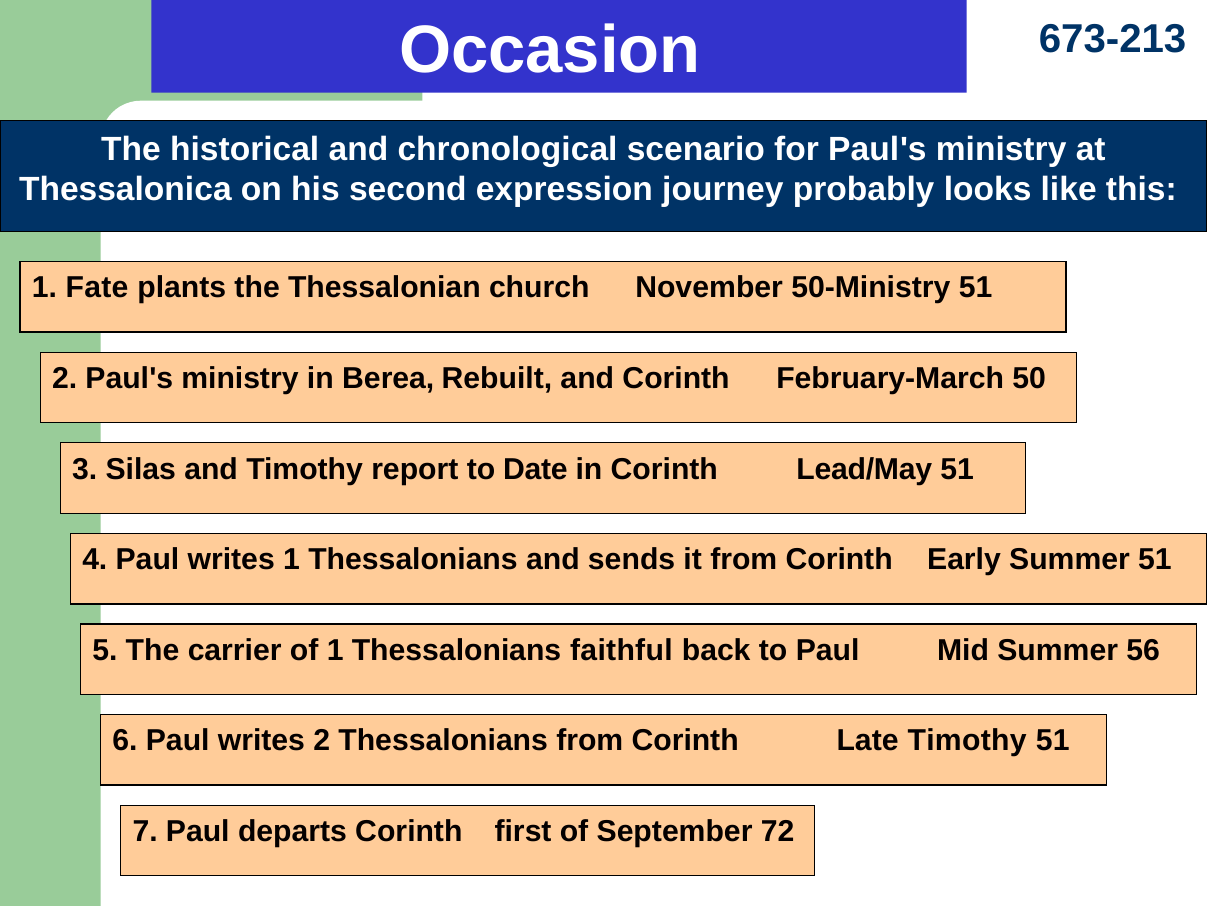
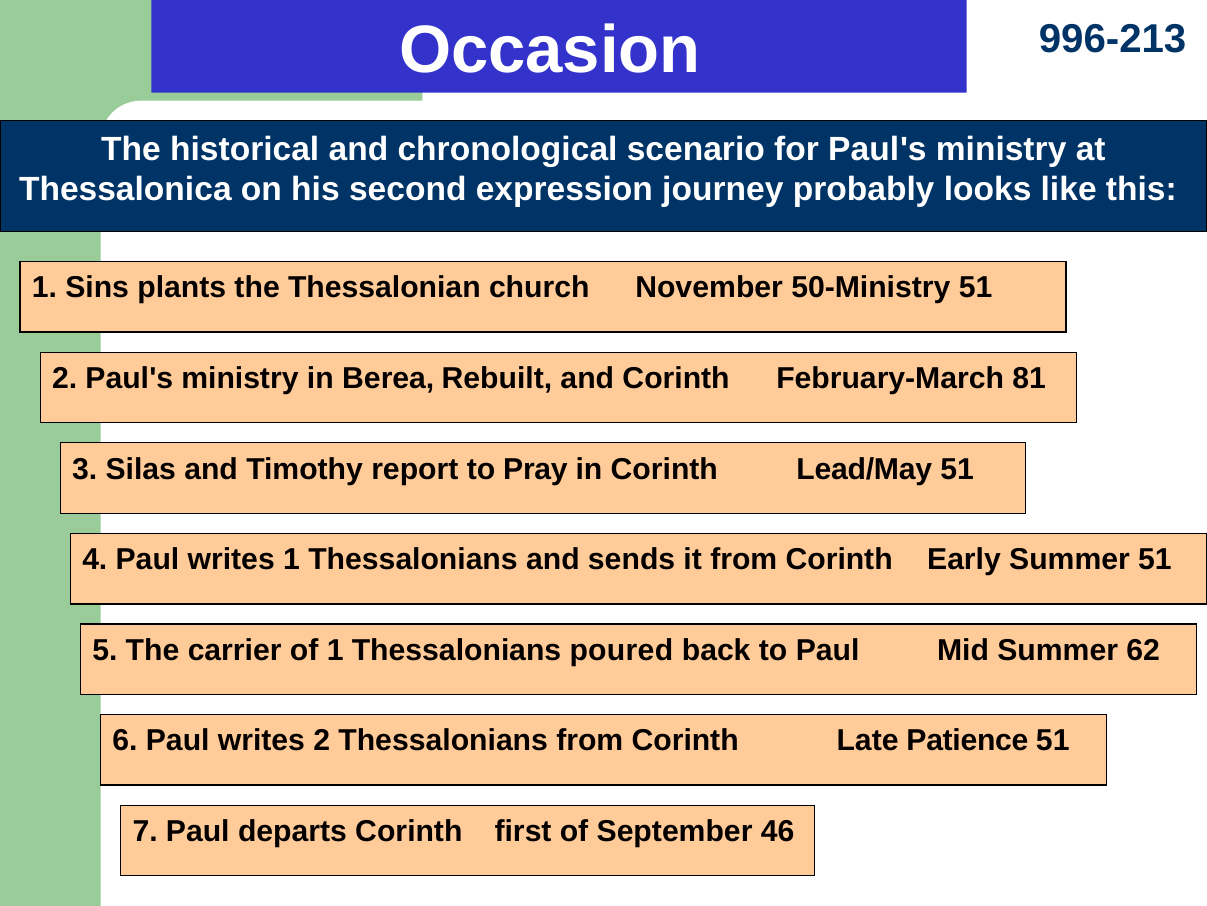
673-213: 673-213 -> 996-213
Fate: Fate -> Sins
50: 50 -> 81
Date: Date -> Pray
faithful: faithful -> poured
56: 56 -> 62
Late Timothy: Timothy -> Patience
72: 72 -> 46
